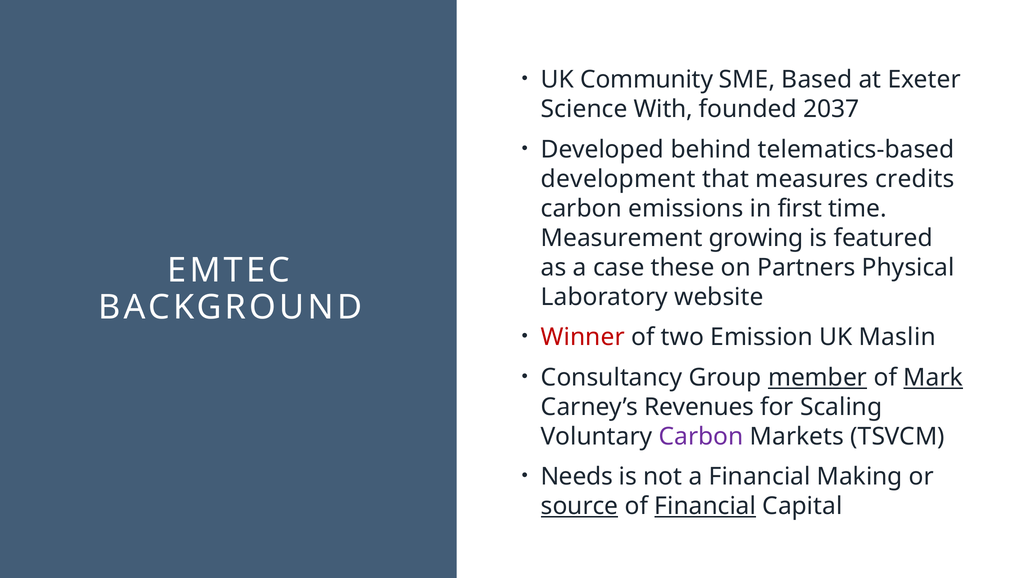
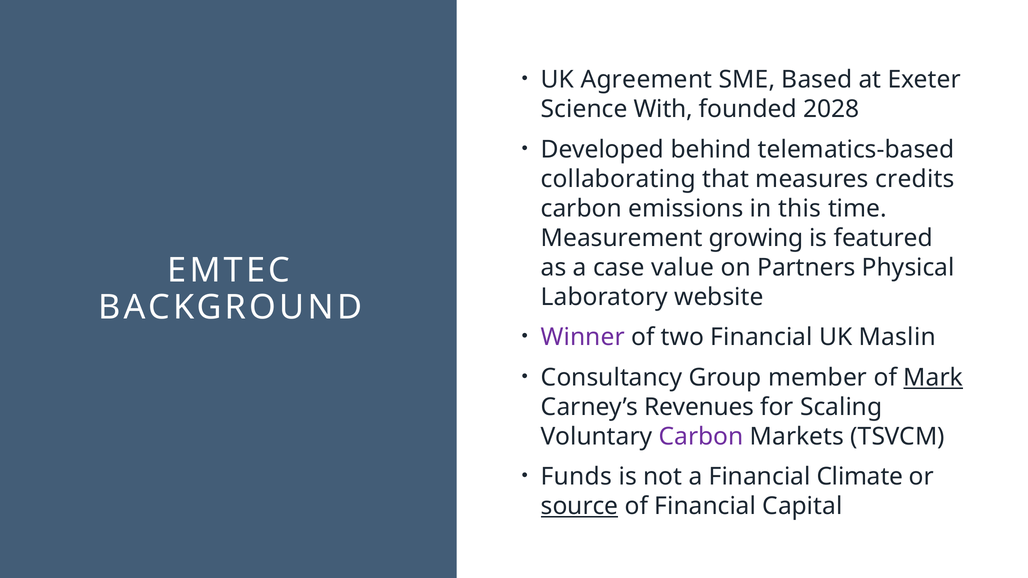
Community: Community -> Agreement
2037: 2037 -> 2028
development: development -> collaborating
first: first -> this
these: these -> value
Winner colour: red -> purple
two Emission: Emission -> Financial
member underline: present -> none
Needs: Needs -> Funds
Making: Making -> Climate
Financial at (705, 506) underline: present -> none
